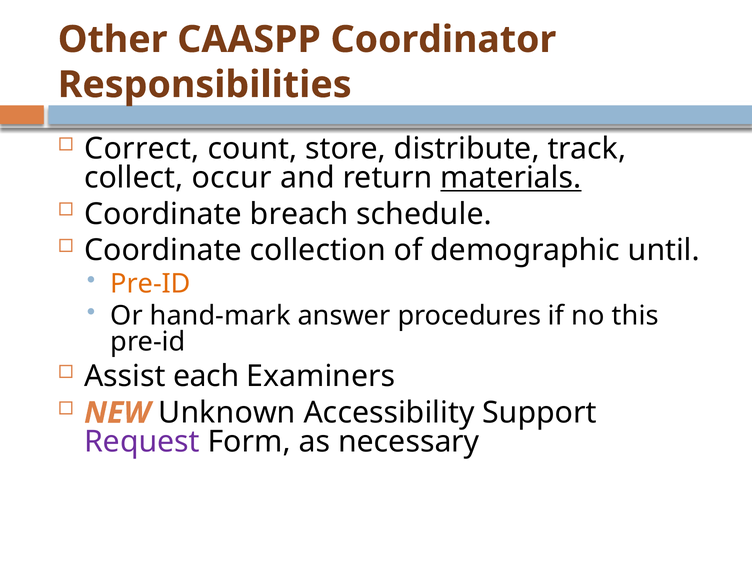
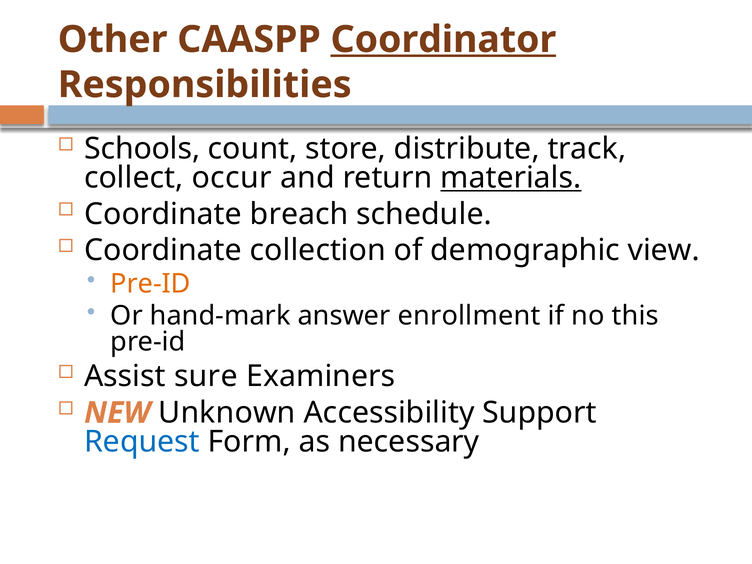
Coordinator underline: none -> present
Correct: Correct -> Schools
until: until -> view
procedures: procedures -> enrollment
each: each -> sure
Request colour: purple -> blue
